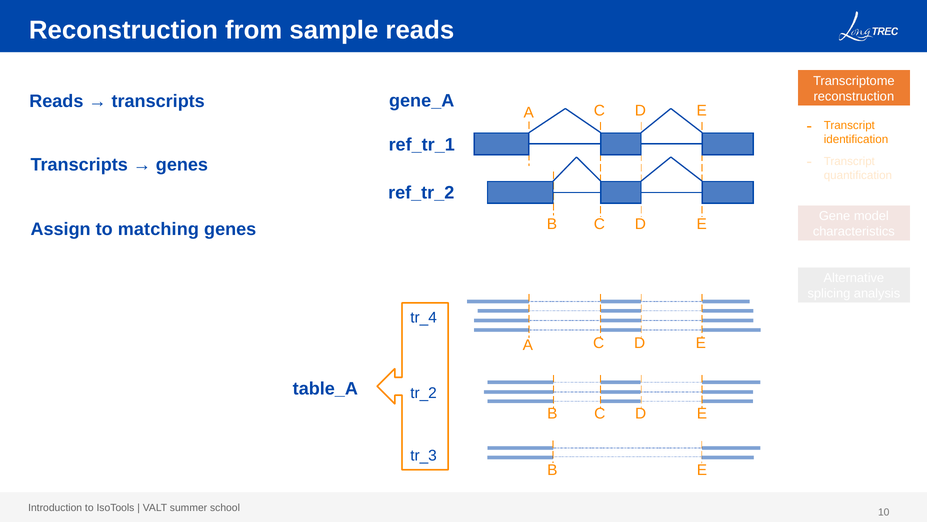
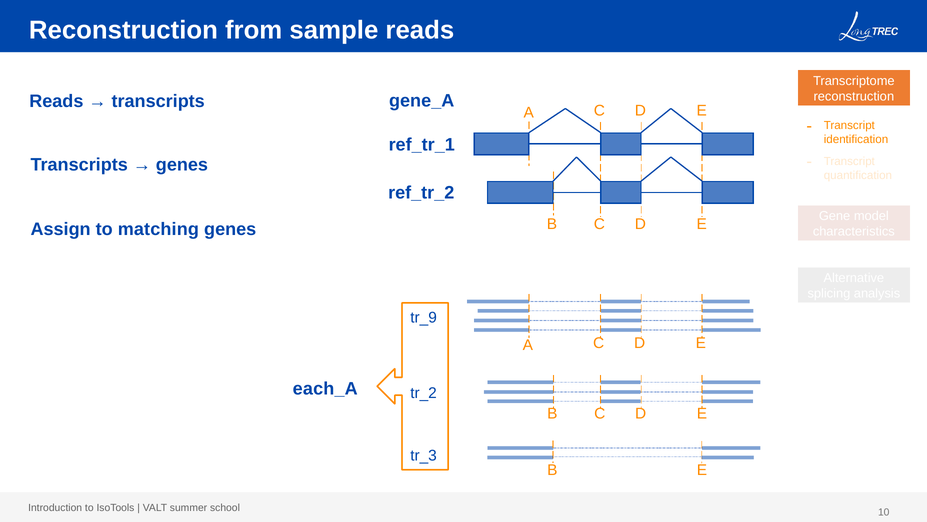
tr_4: tr_4 -> tr_9
table_A: table_A -> each_A
